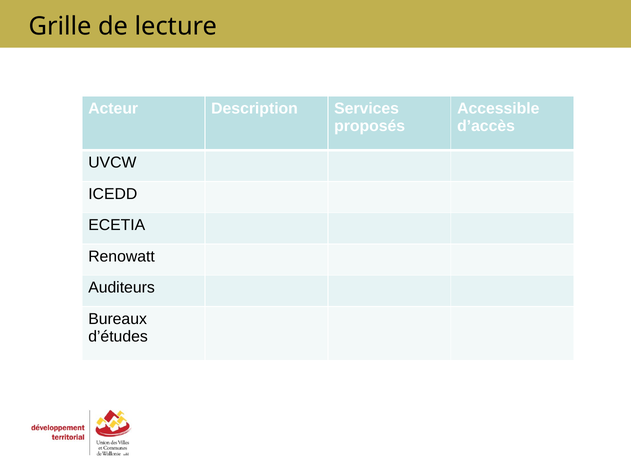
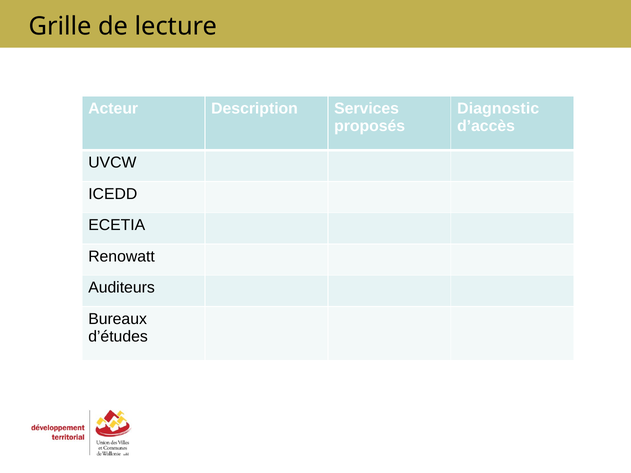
Accessible: Accessible -> Diagnostic
